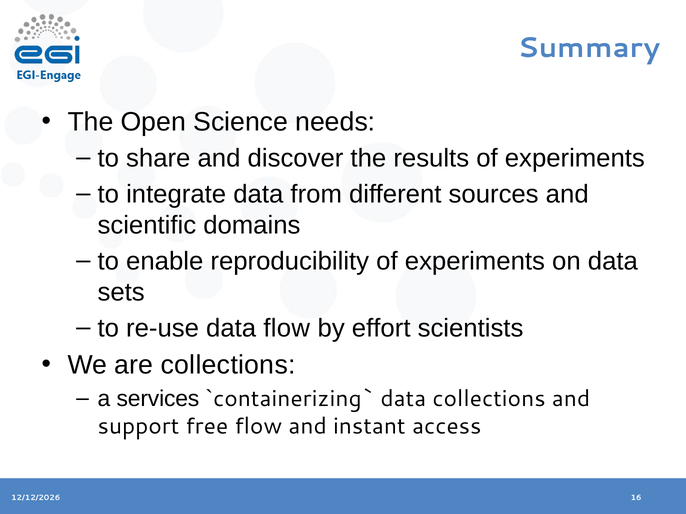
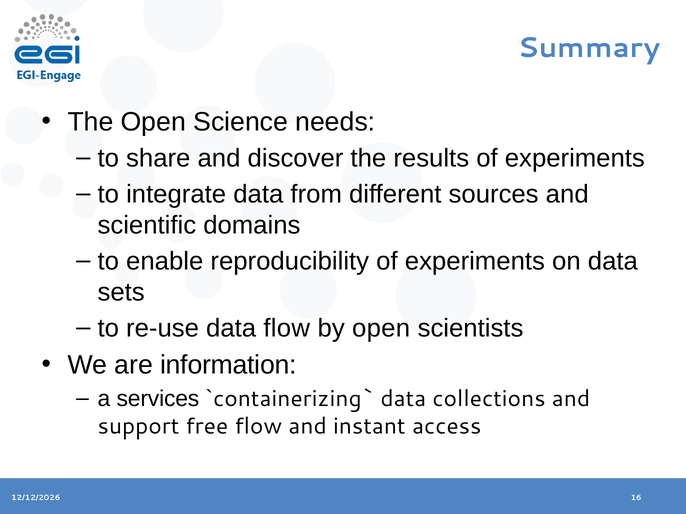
by effort: effort -> open
are collections: collections -> information
